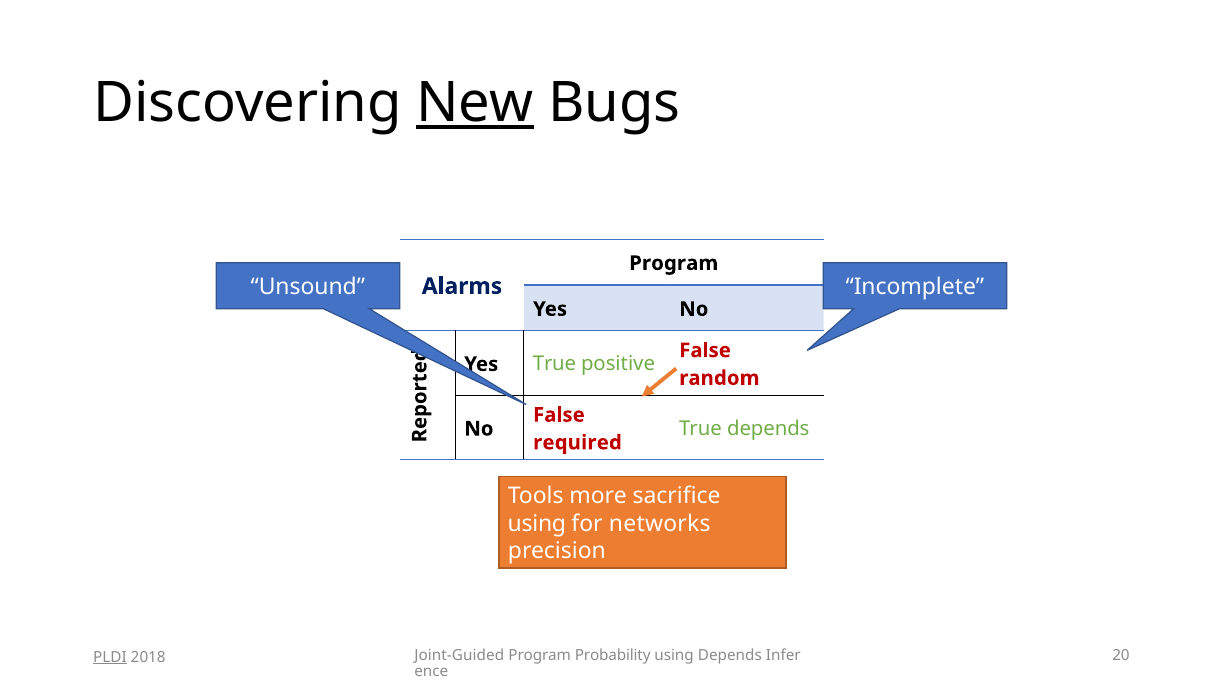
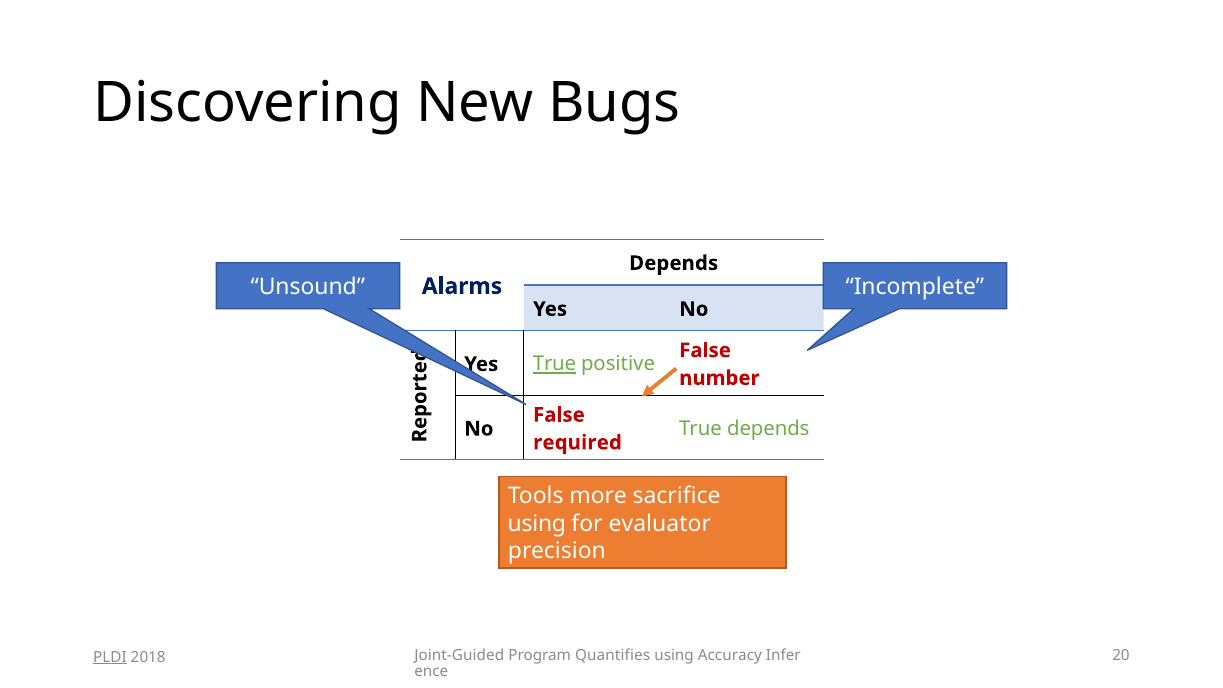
New underline: present -> none
Program at (674, 263): Program -> Depends
True at (555, 364) underline: none -> present
random: random -> number
networks: networks -> evaluator
Probability: Probability -> Quantifies
using Depends: Depends -> Accuracy
